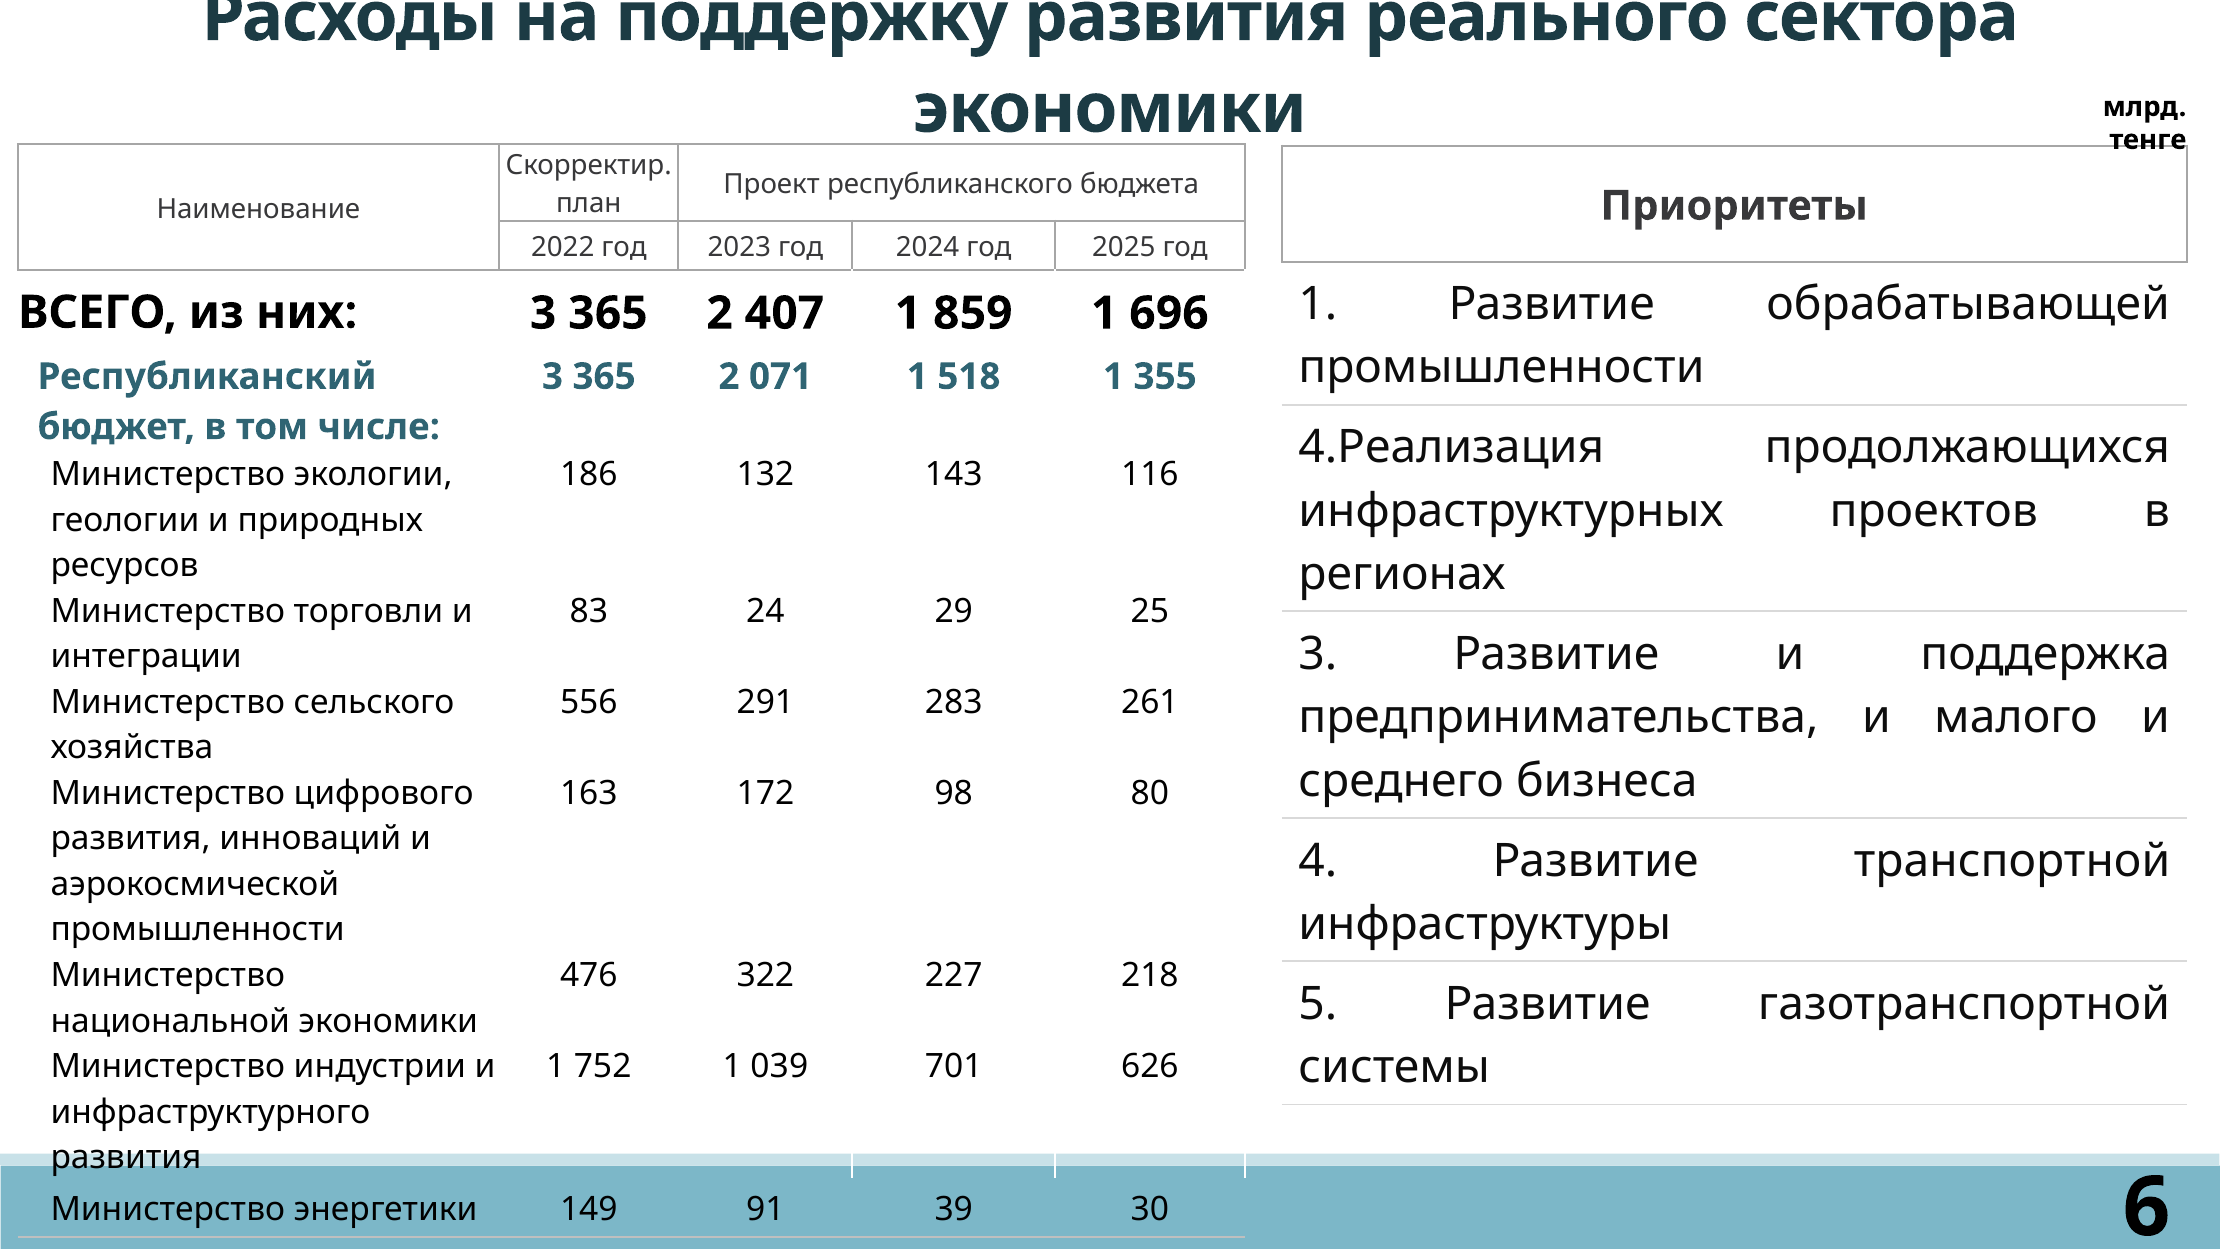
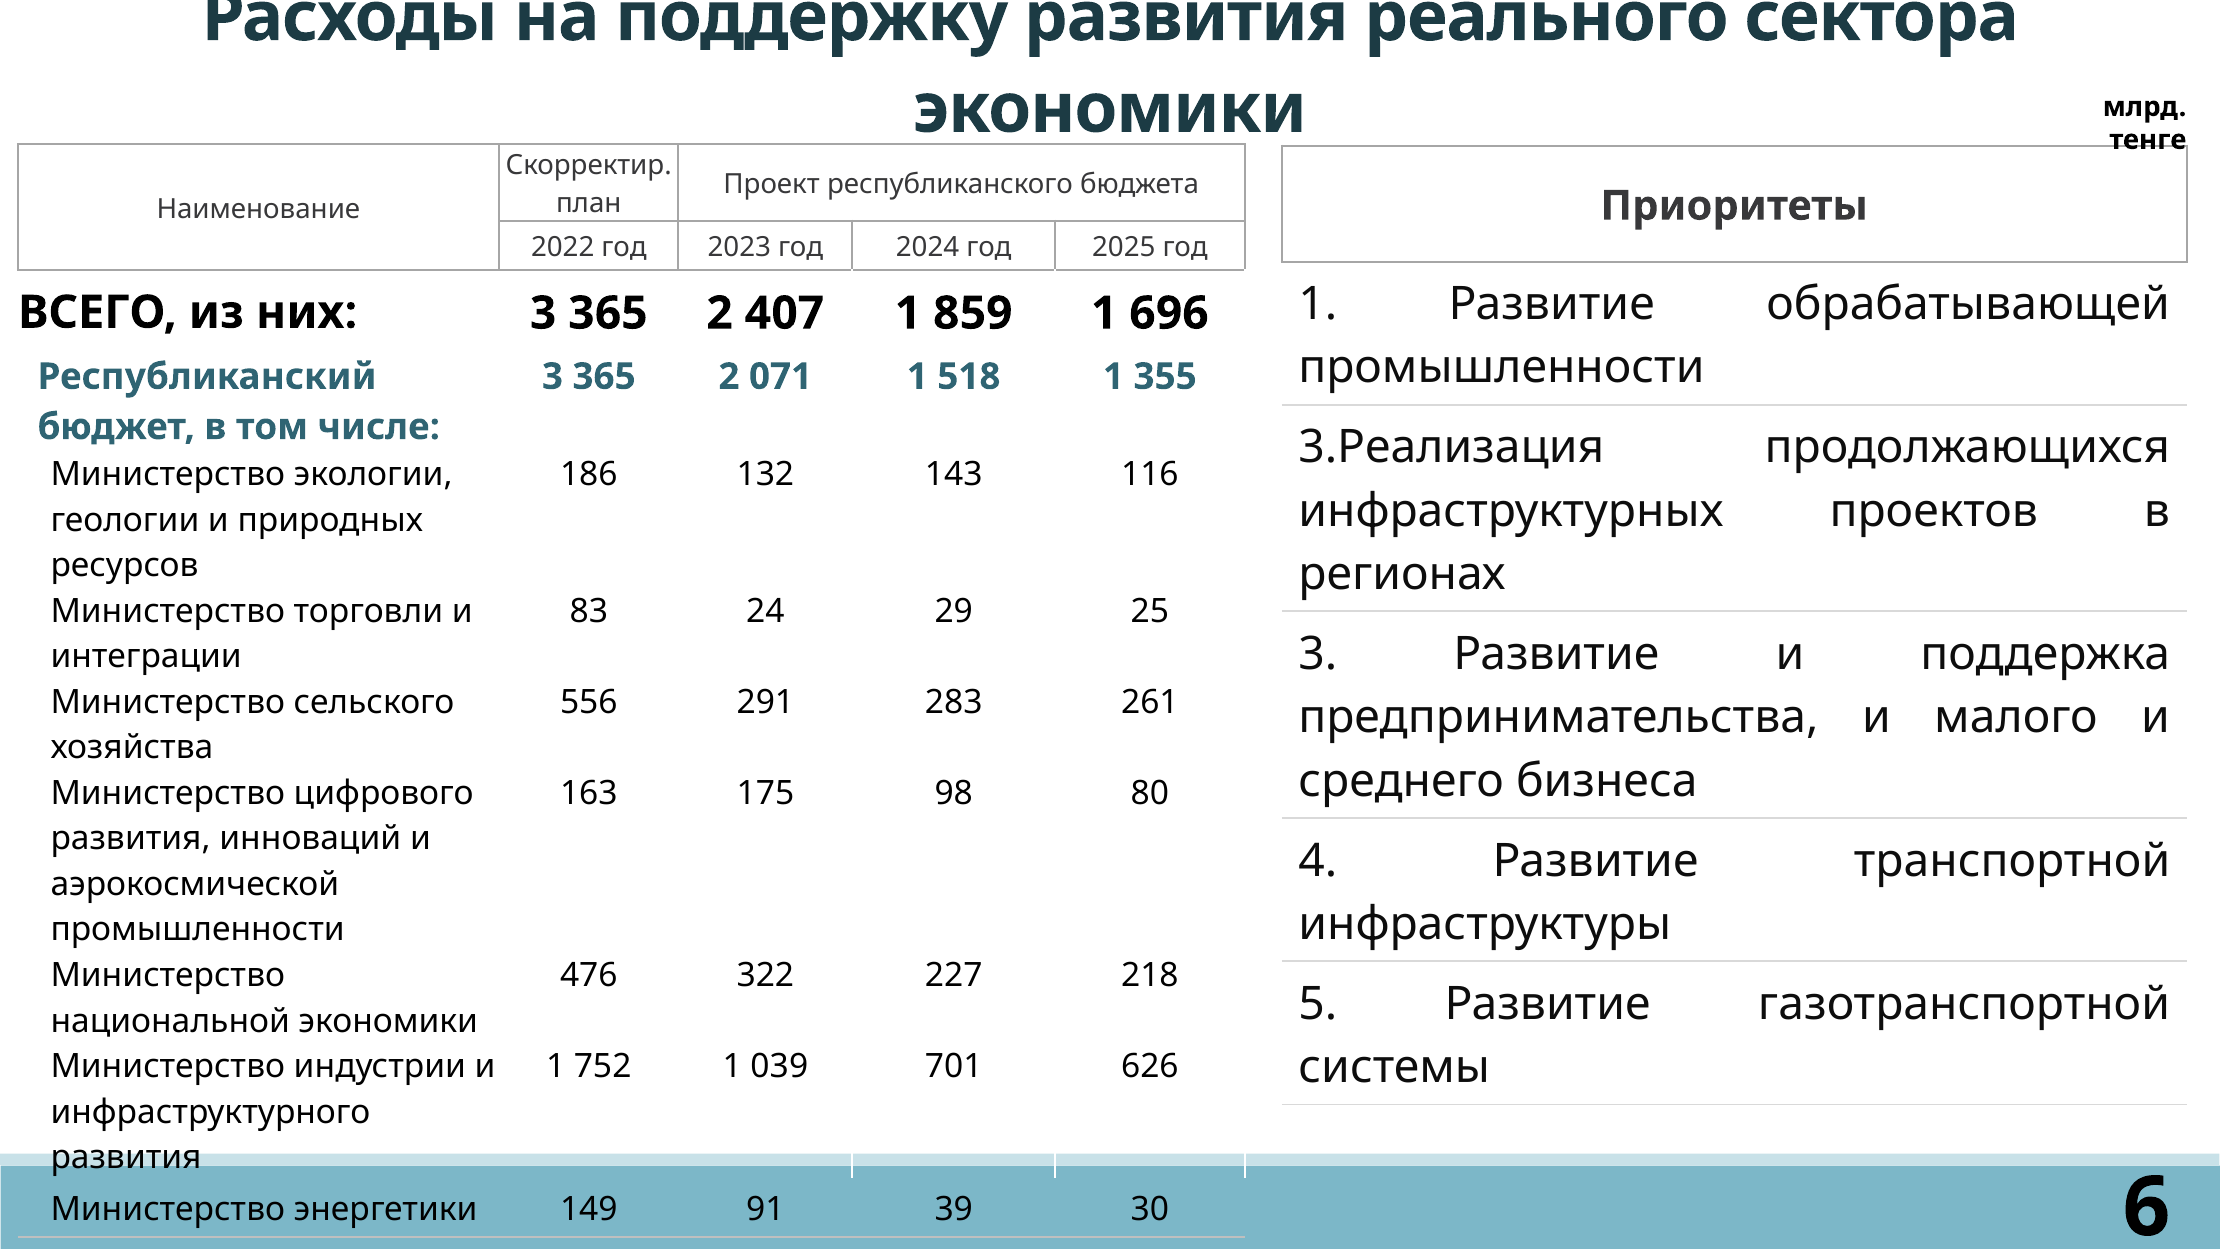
4.Реализация: 4.Реализация -> 3.Реализация
172: 172 -> 175
